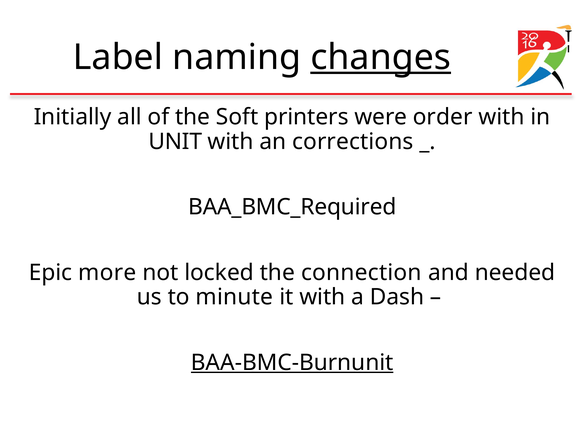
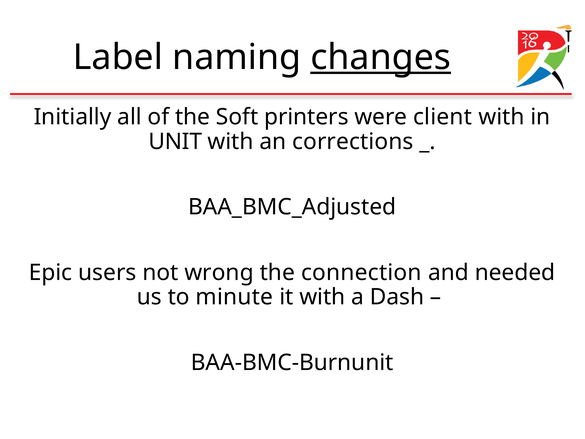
order: order -> client
BAA_BMC_Required: BAA_BMC_Required -> BAA_BMC_Adjusted
more: more -> users
locked: locked -> wrong
BAA-BMC-Burnunit underline: present -> none
